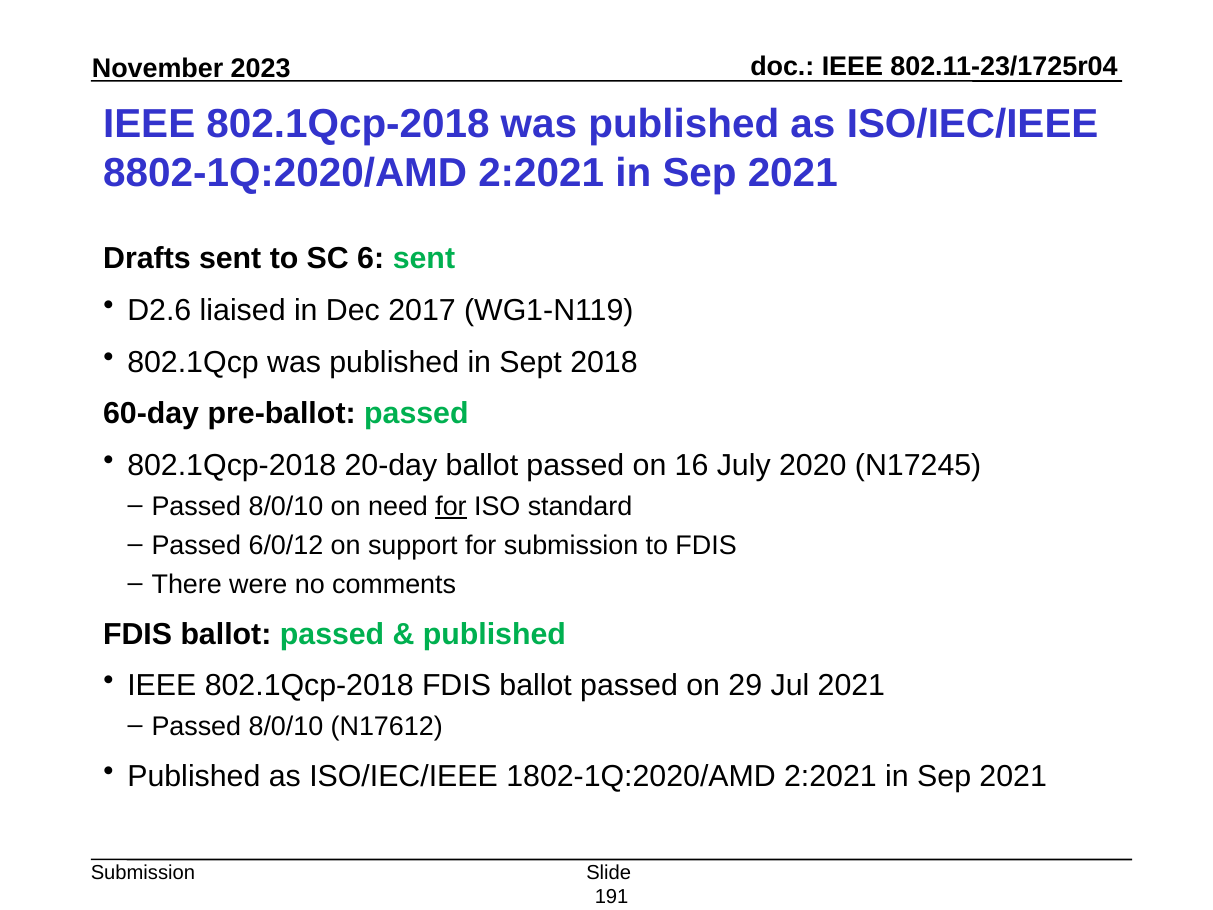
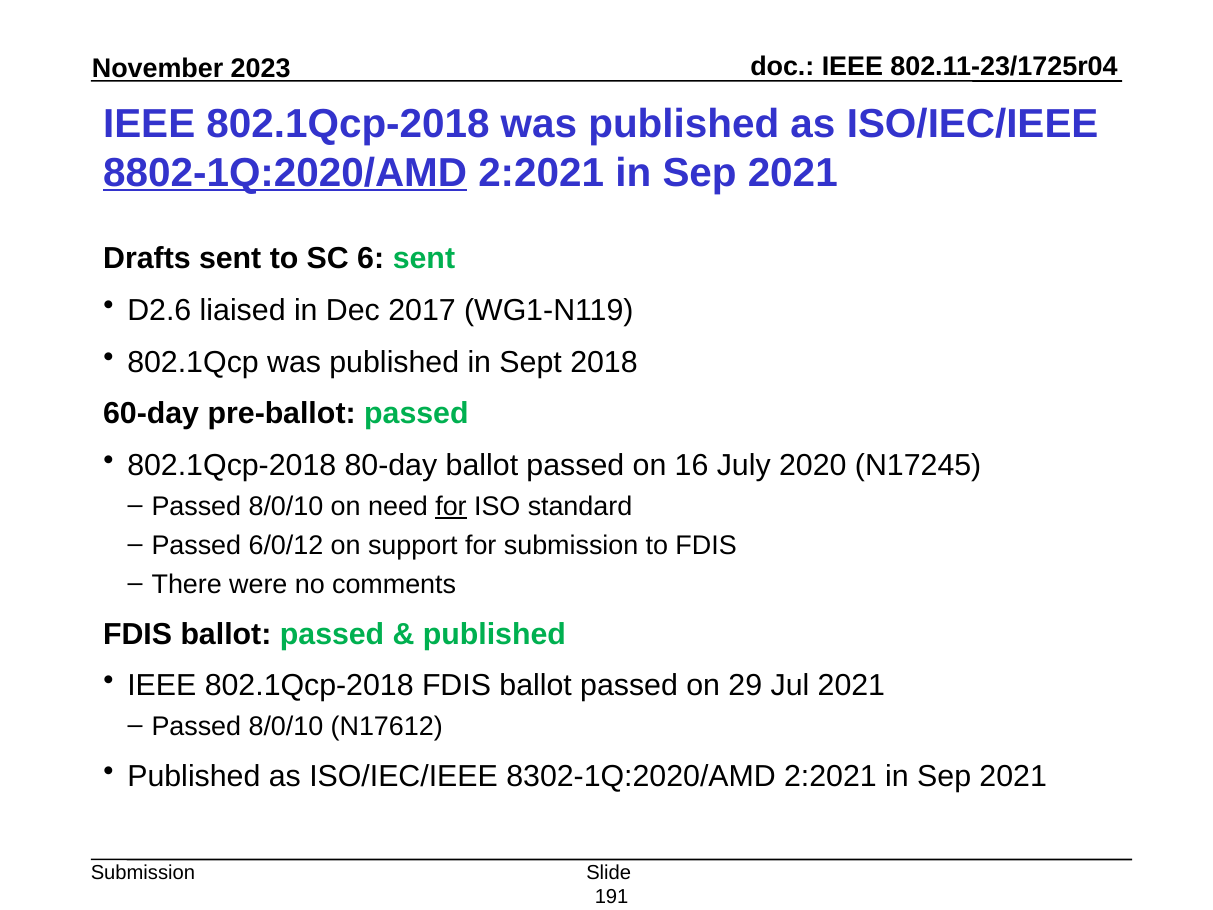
8802-1Q:2020/AMD underline: none -> present
20-day: 20-day -> 80-day
1802-1Q:2020/AMD: 1802-1Q:2020/AMD -> 8302-1Q:2020/AMD
